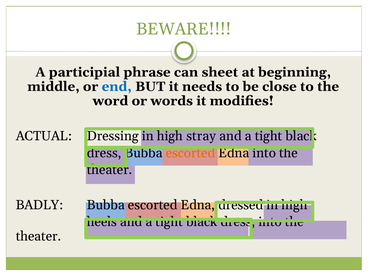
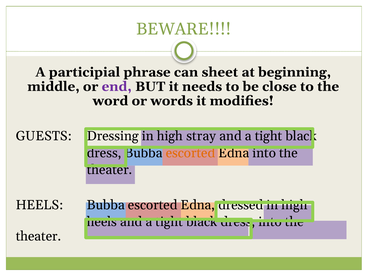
end colour: blue -> purple
ACTUAL: ACTUAL -> GUESTS
BADLY at (39, 205): BADLY -> HEELS
